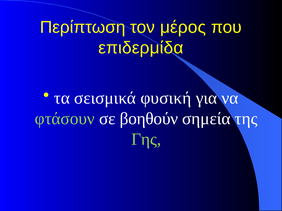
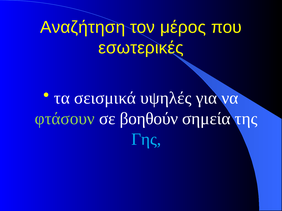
Περίπτωση: Περίπτωση -> Αναζήτηση
επιδερμίδα: επιδερμίδα -> εσωτερικές
φυσική: φυσική -> υψηλές
Γης colour: light green -> light blue
